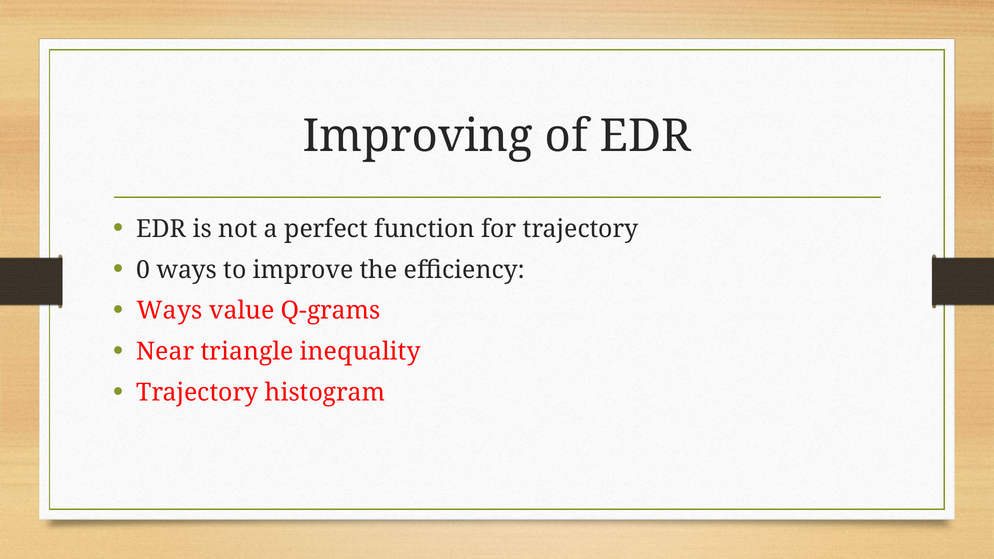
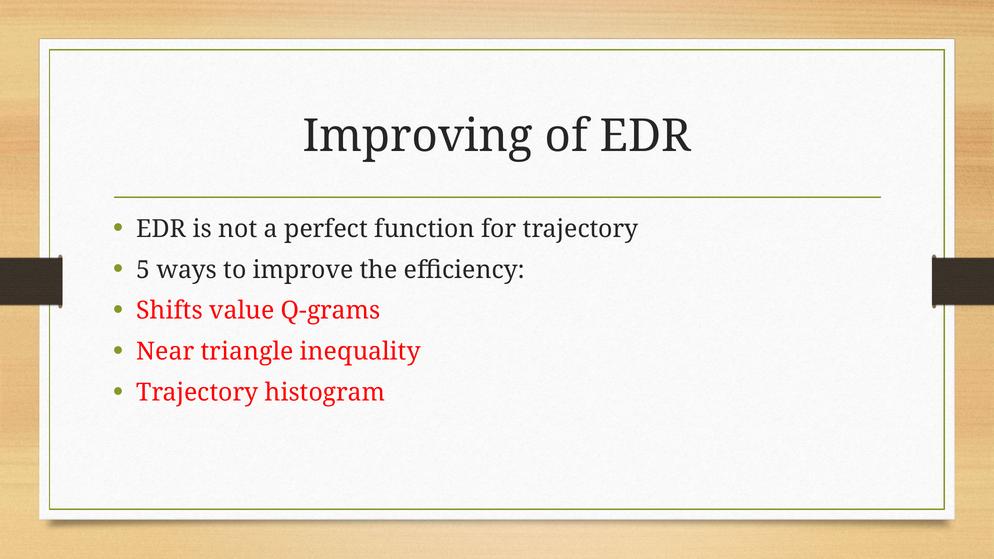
0: 0 -> 5
Ways at (170, 311): Ways -> Shifts
